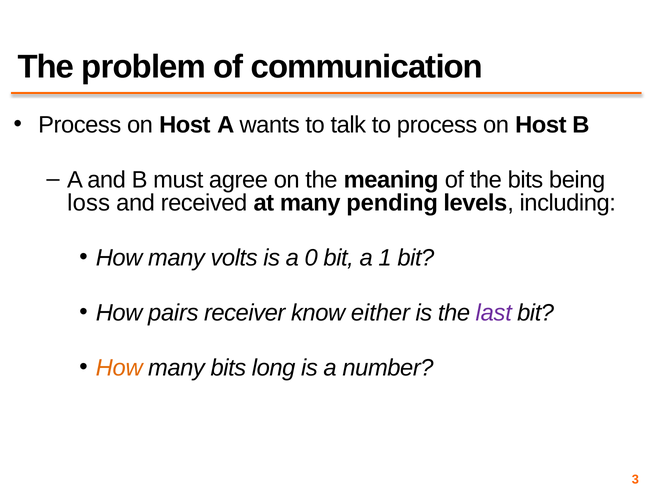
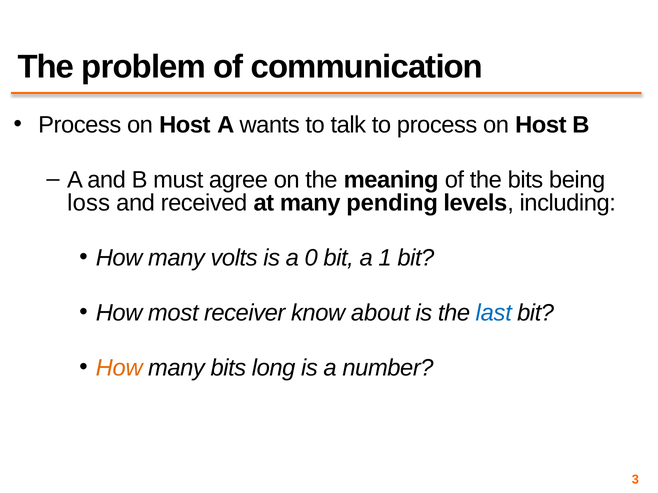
pairs: pairs -> most
either: either -> about
last colour: purple -> blue
